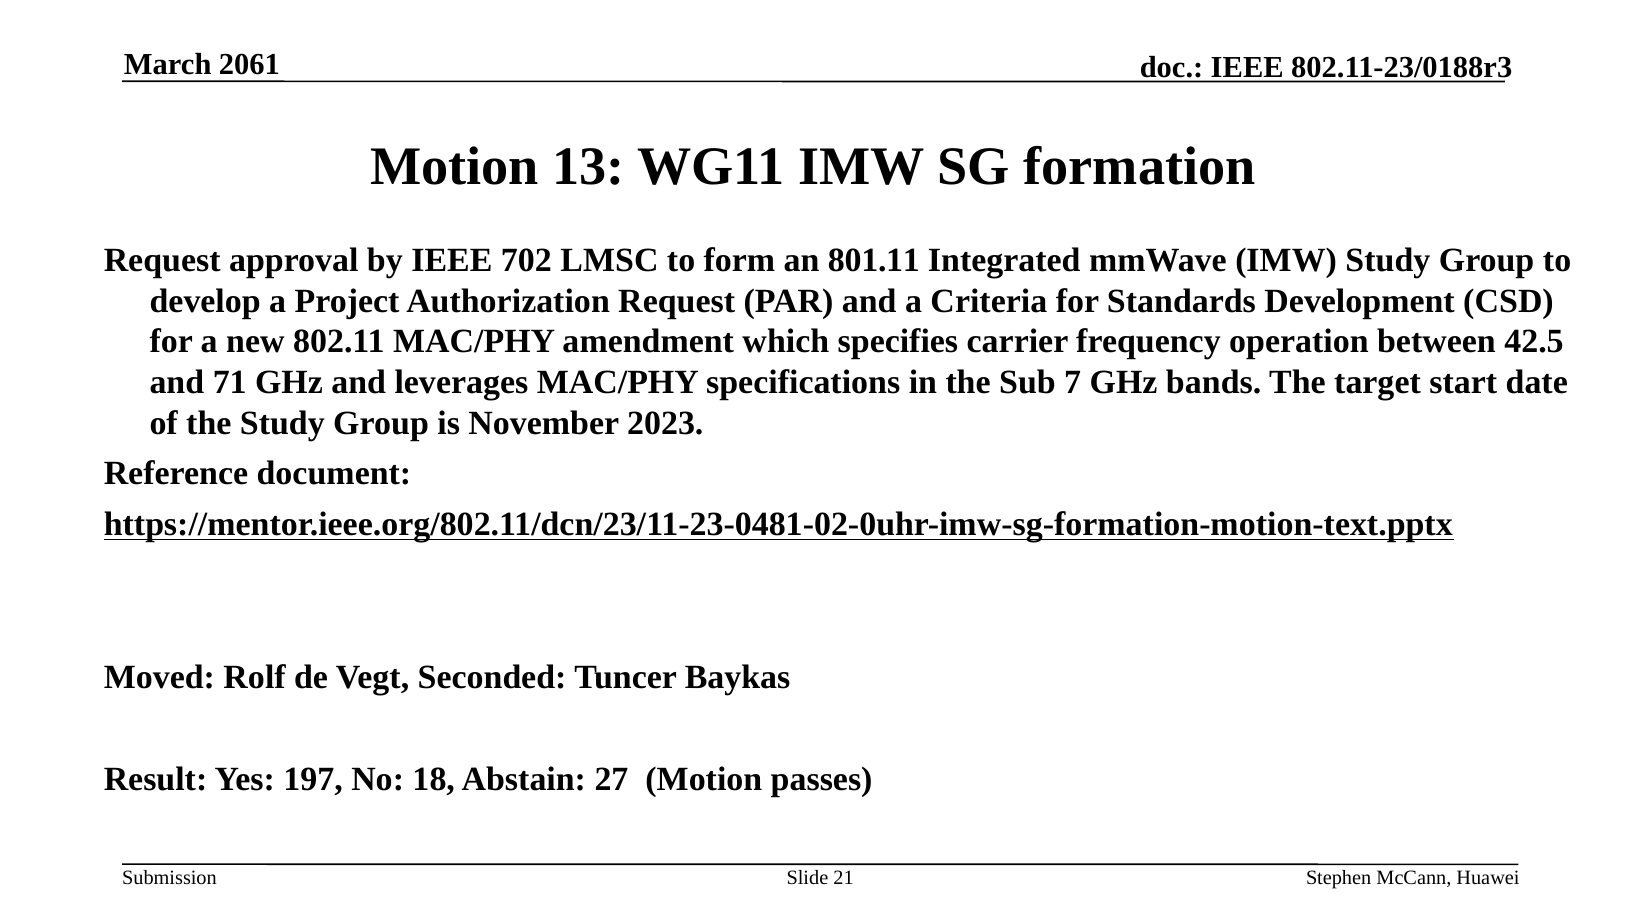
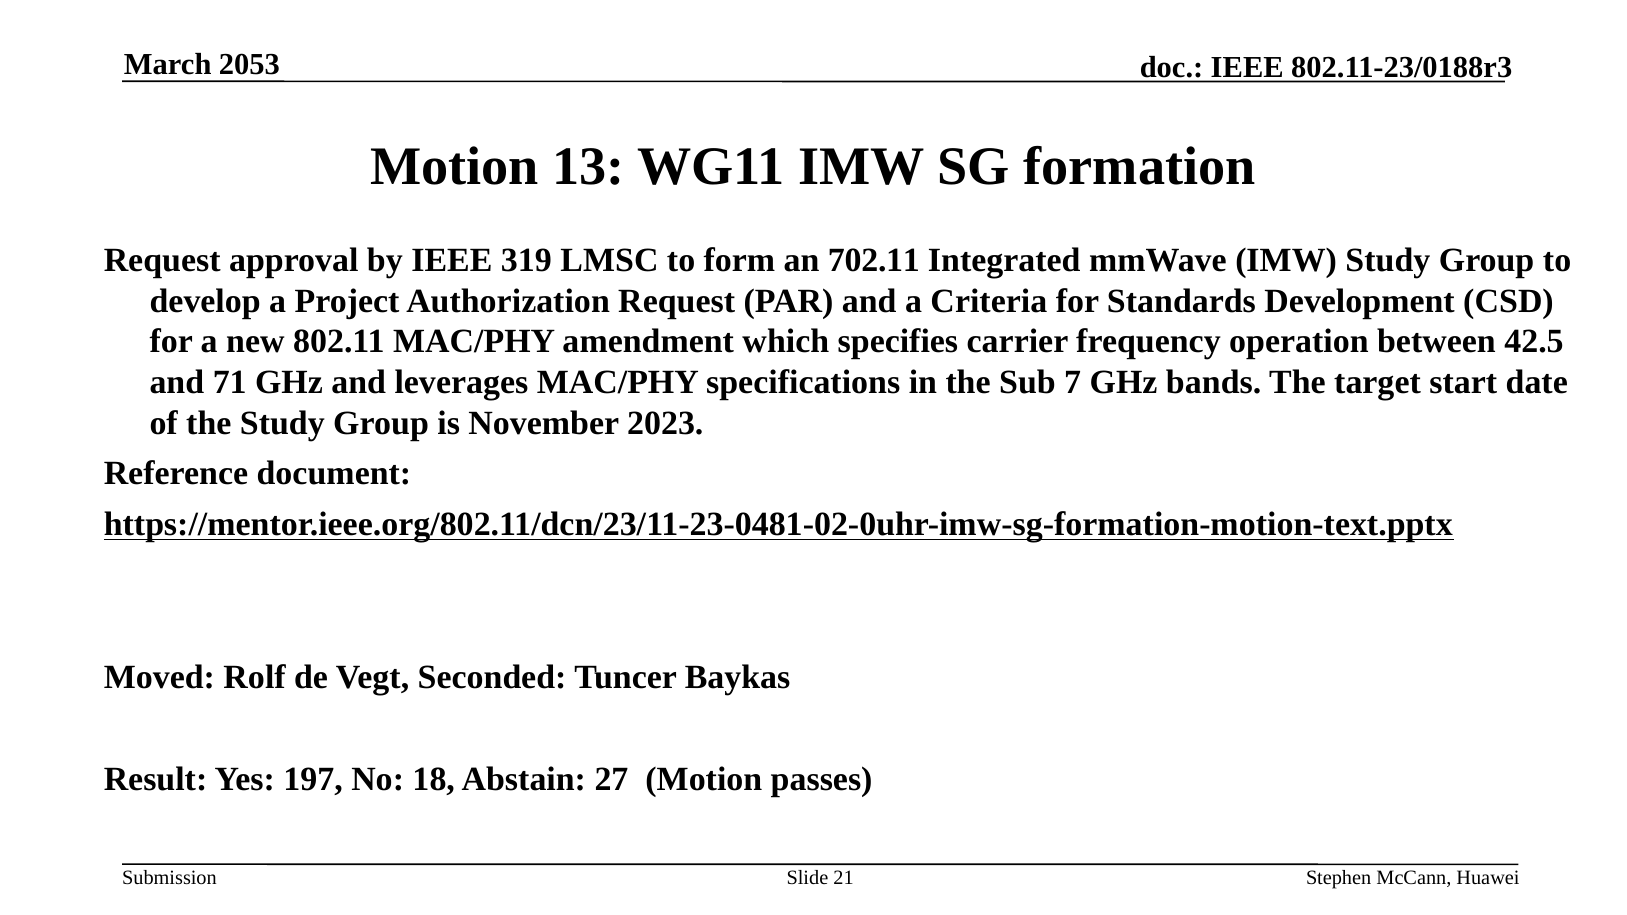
2061: 2061 -> 2053
702: 702 -> 319
801.11: 801.11 -> 702.11
